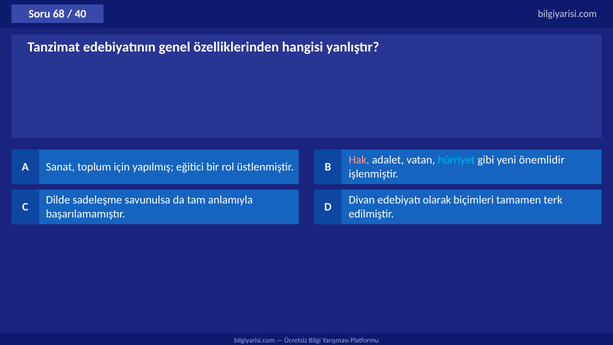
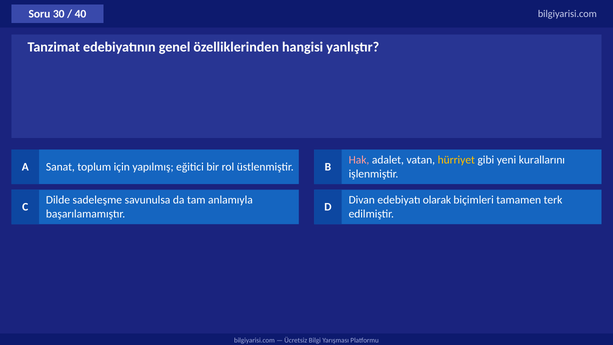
68: 68 -> 30
hürriyet colour: light blue -> yellow
önemlidir: önemlidir -> kurallarını
